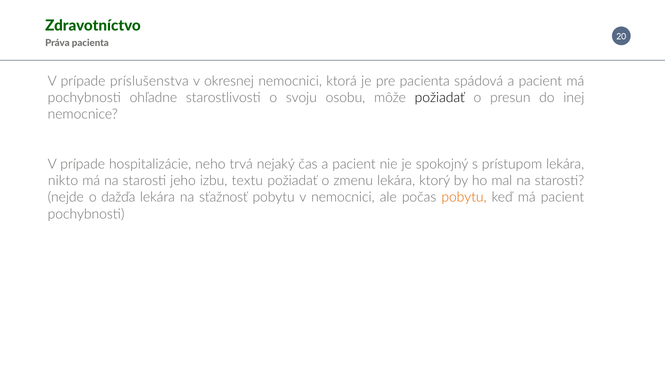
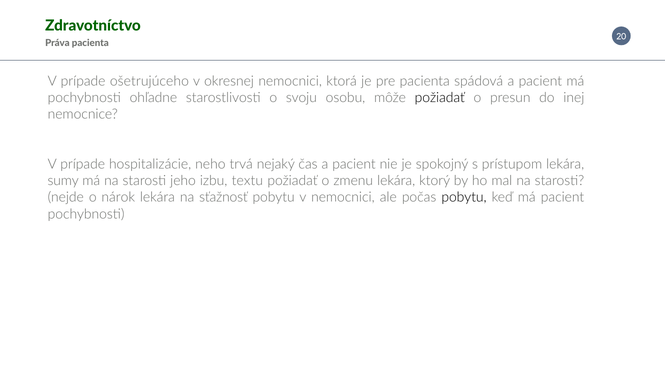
príslušenstva: príslušenstva -> ošetrujúceho
nikto: nikto -> sumy
dažďa: dažďa -> nárok
pobytu at (464, 197) colour: orange -> black
